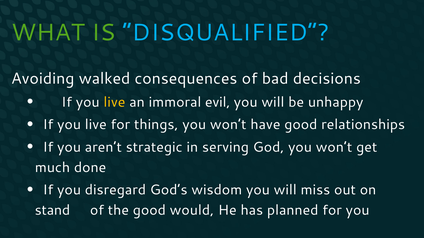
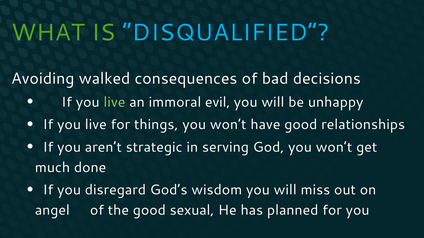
live at (114, 102) colour: yellow -> light green
stand: stand -> angel
would: would -> sexual
